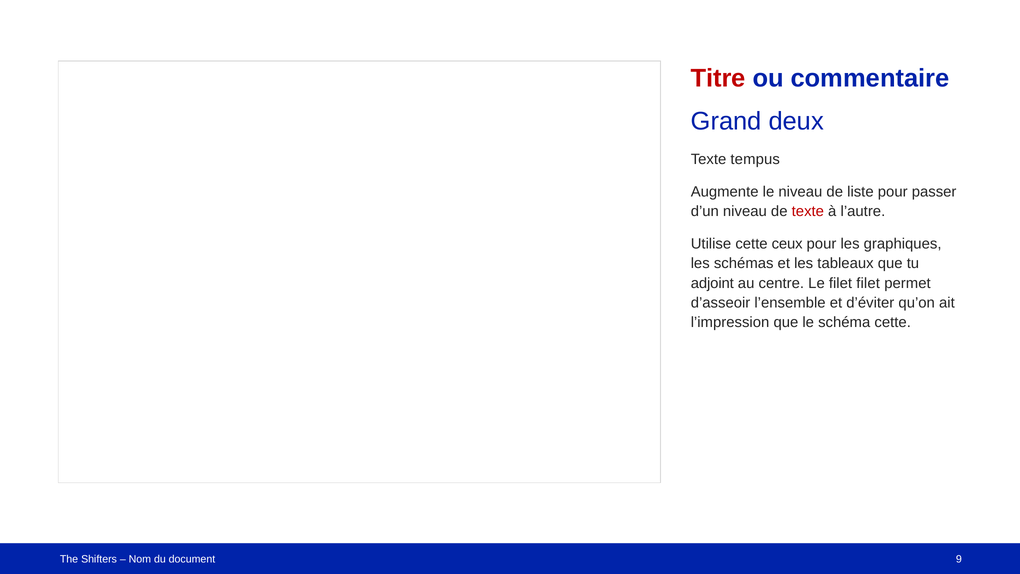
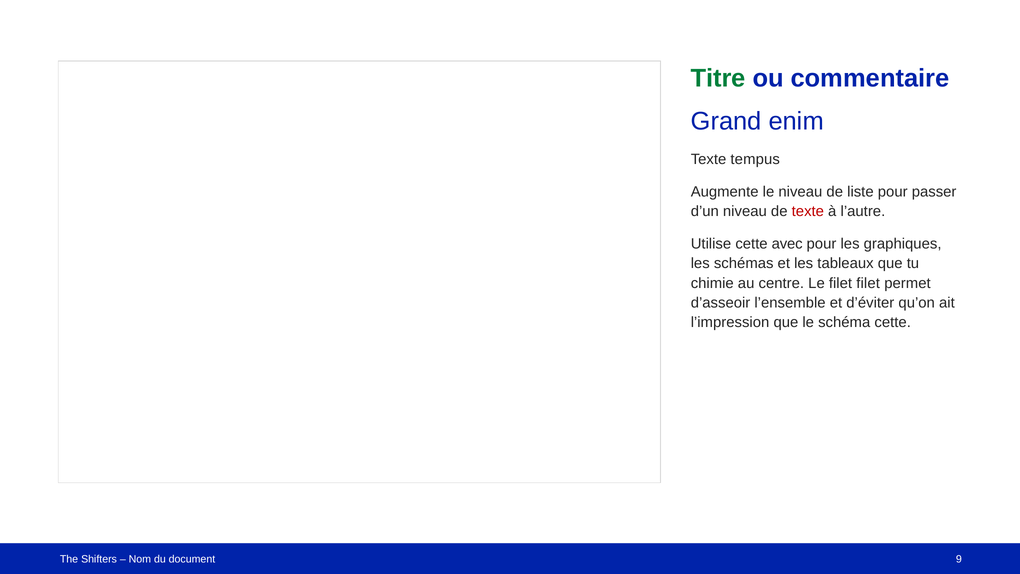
Titre colour: red -> green
deux: deux -> enim
ceux: ceux -> avec
adjoint: adjoint -> chimie
